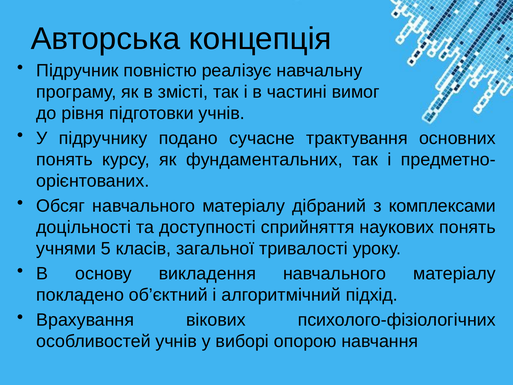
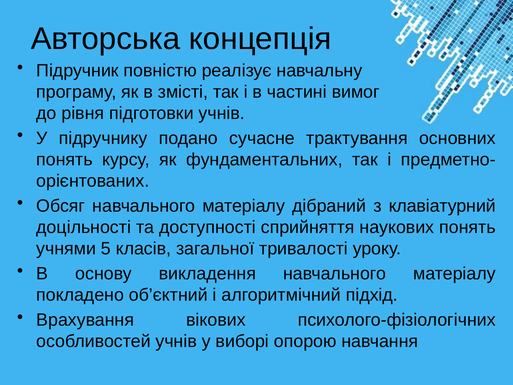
комплексами: комплексами -> клавіатурний
